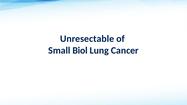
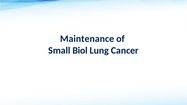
Unresectable: Unresectable -> Maintenance
